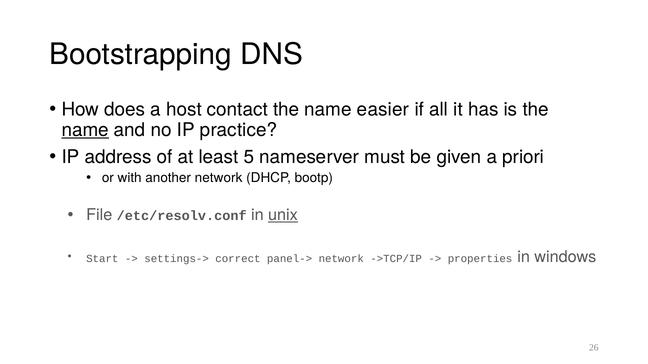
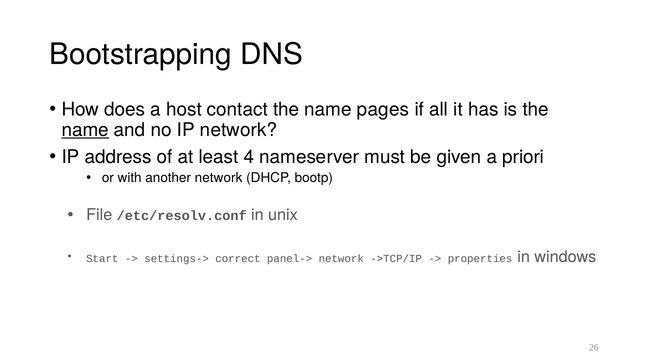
easier: easier -> pages
IP practice: practice -> network
5: 5 -> 4
unix underline: present -> none
